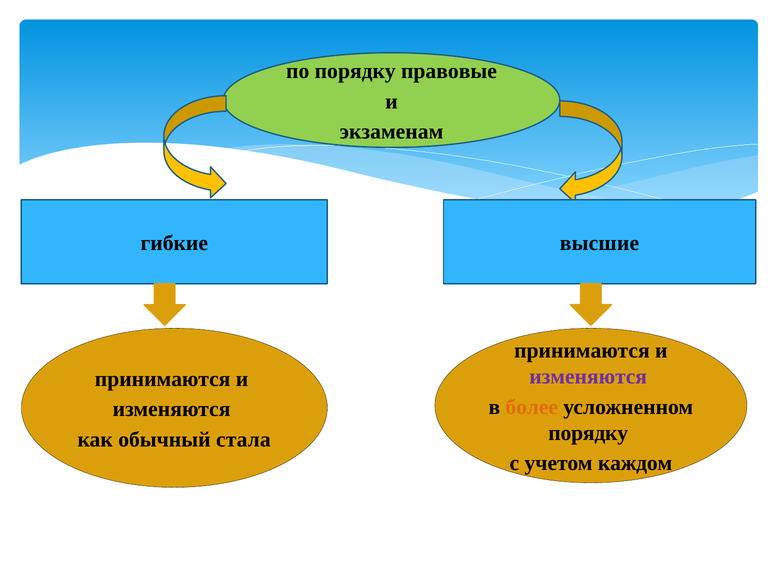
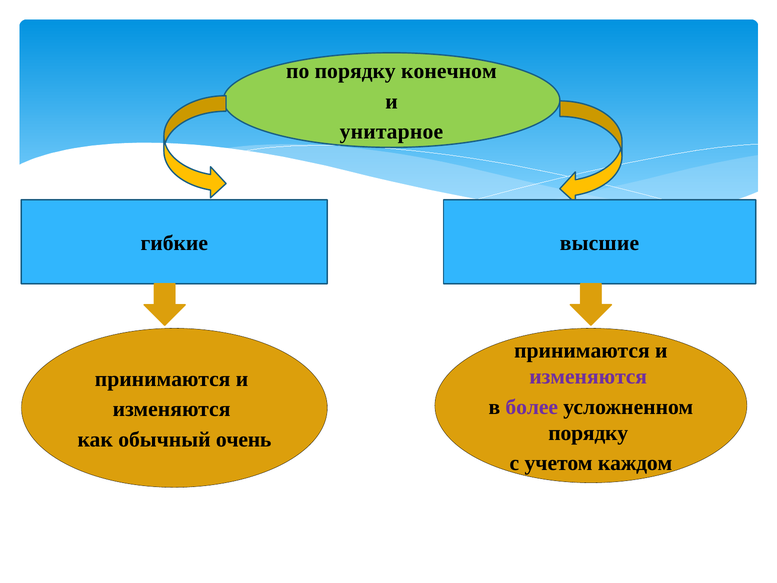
правовые: правовые -> конечном
экзаменам: экзаменам -> унитарное
более colour: orange -> purple
стала: стала -> очень
